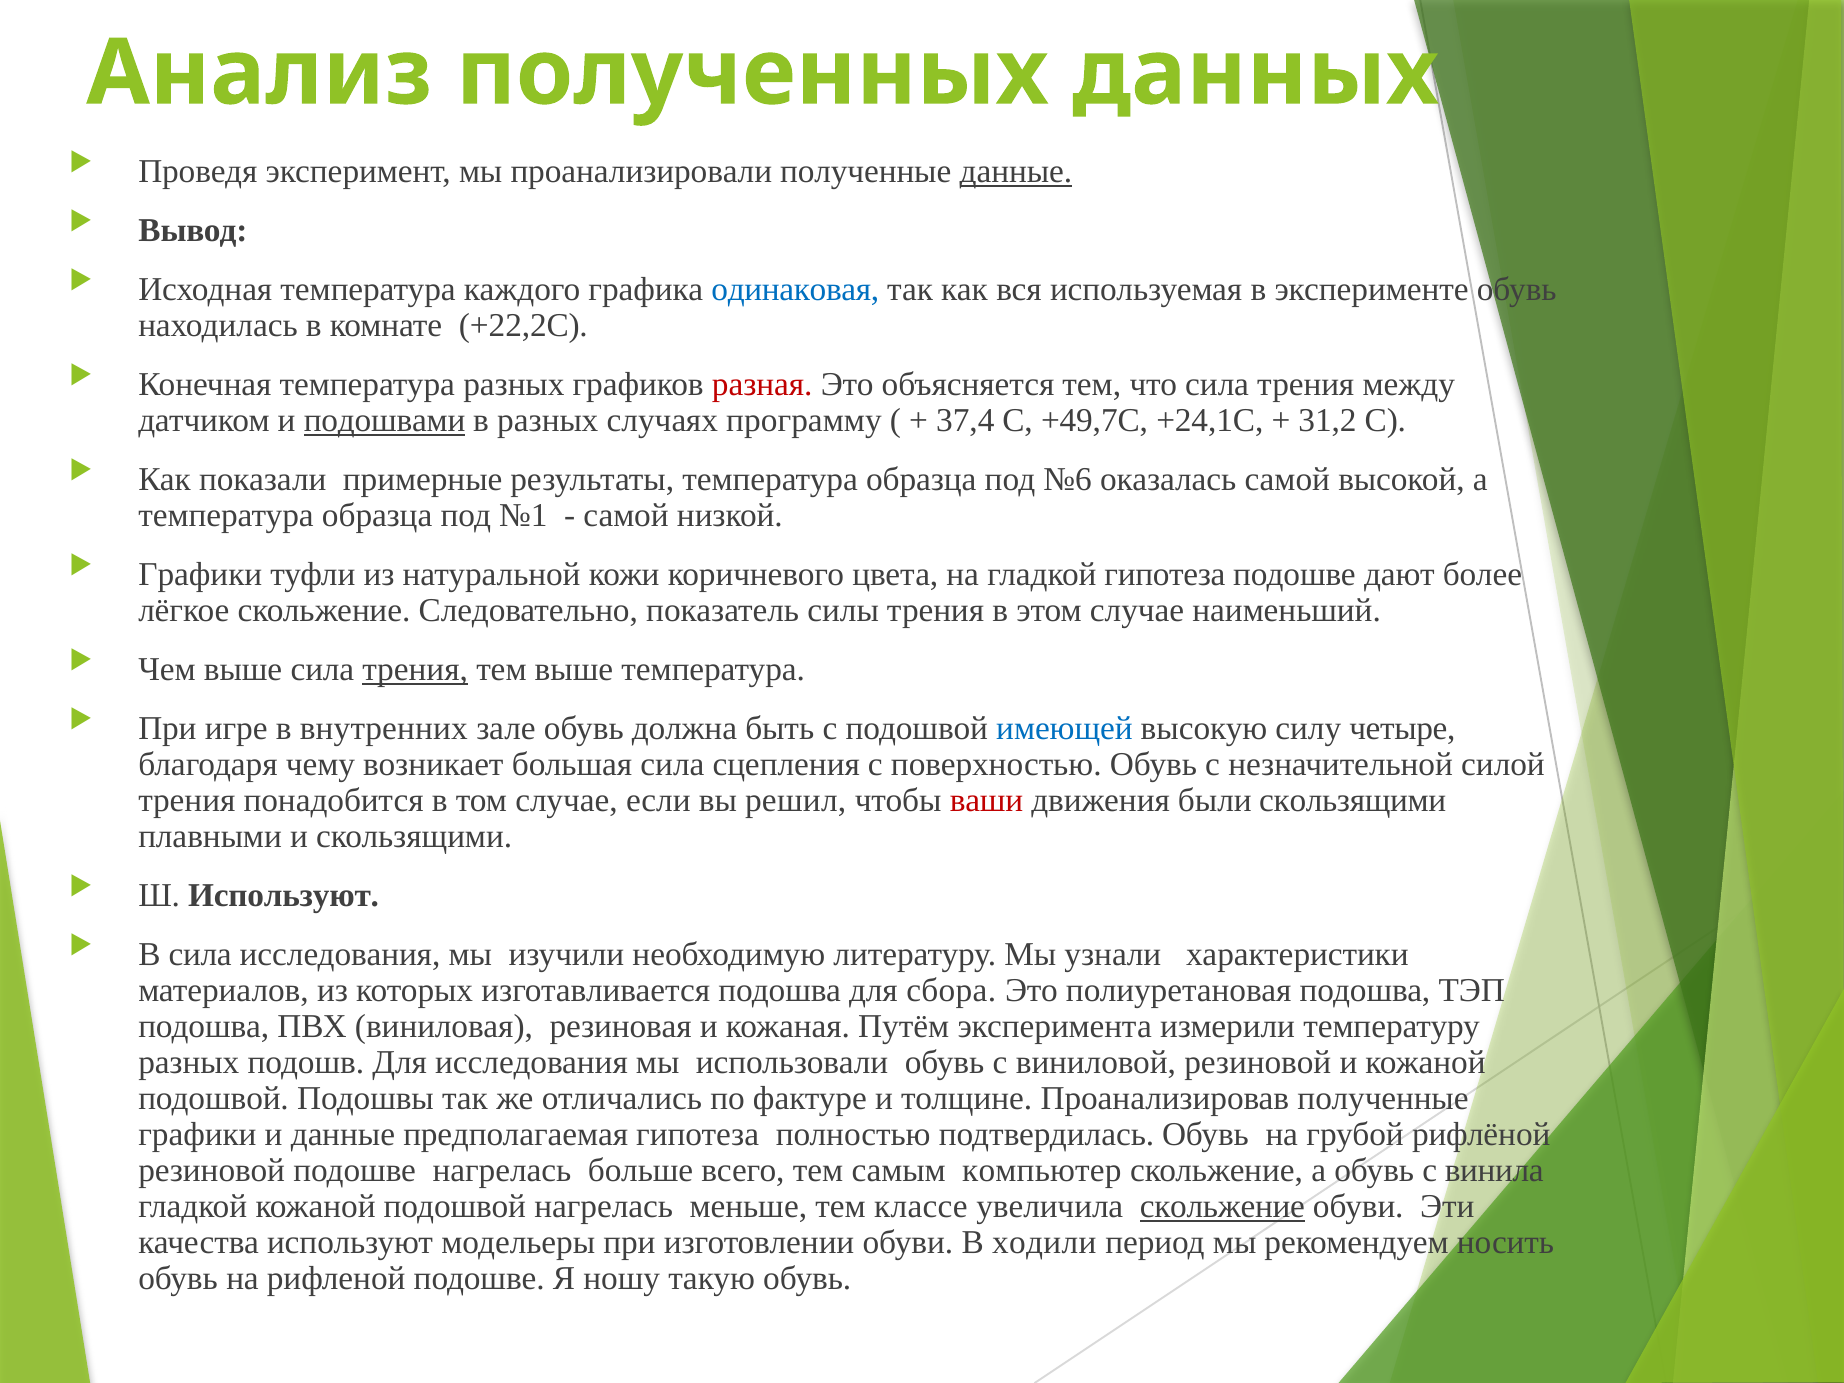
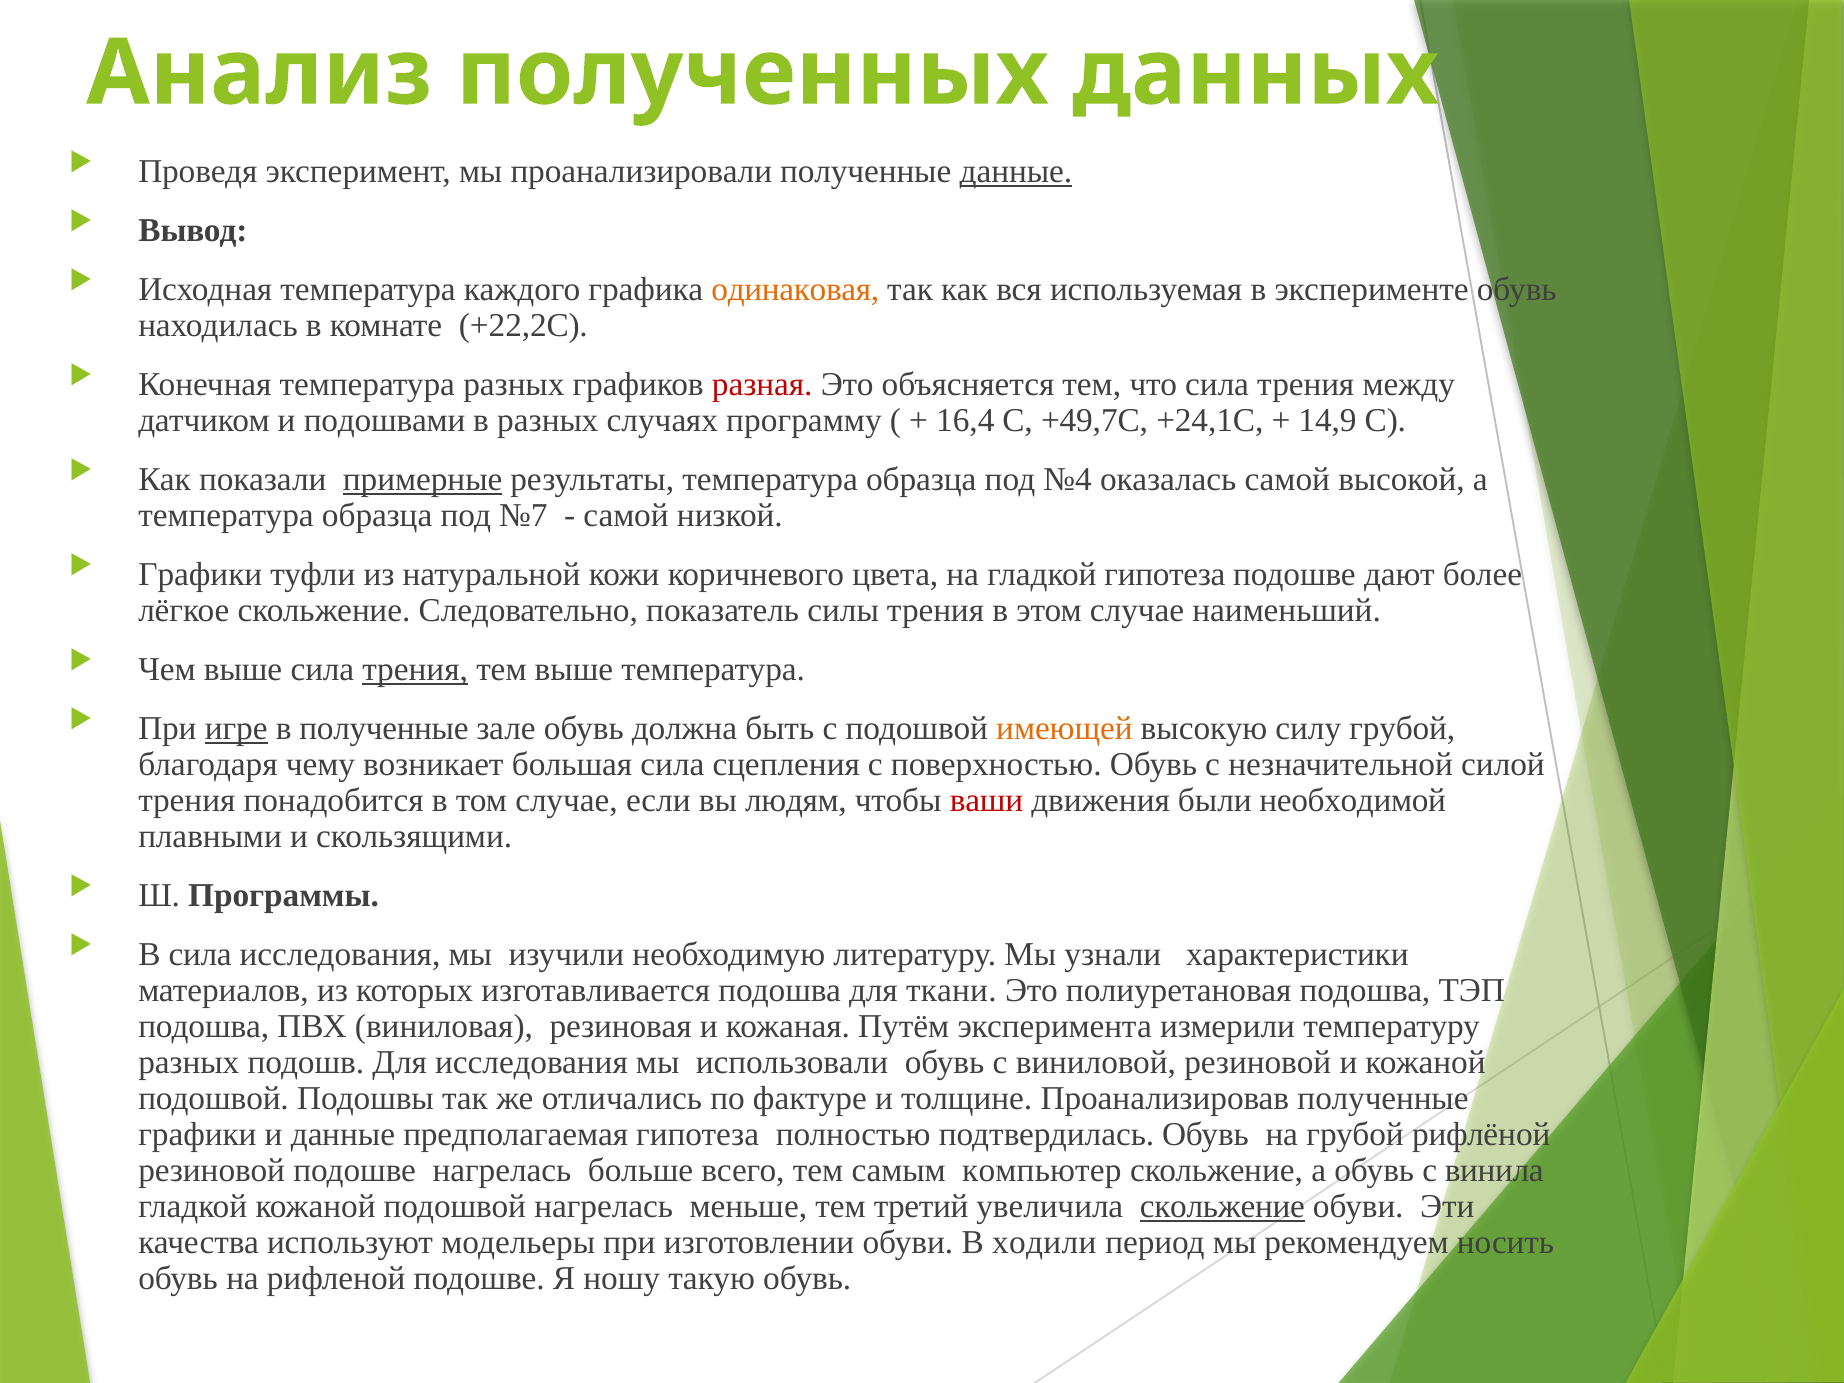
одинаковая colour: blue -> orange
подошвами underline: present -> none
37,4: 37,4 -> 16,4
31,2: 31,2 -> 14,9
примерные underline: none -> present
№6: №6 -> №4
№1: №1 -> №7
игре underline: none -> present
в внутренних: внутренних -> полученные
имеющей colour: blue -> orange
силу четыре: четыре -> грубой
решил: решил -> людям
были скользящими: скользящими -> необходимой
Ш Используют: Используют -> Программы
сбора: сбора -> ткани
классе: классе -> третий
